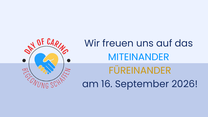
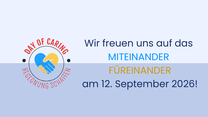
16: 16 -> 12
